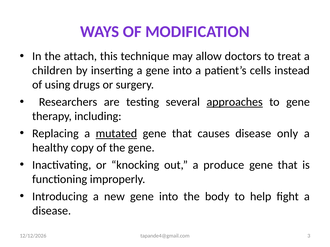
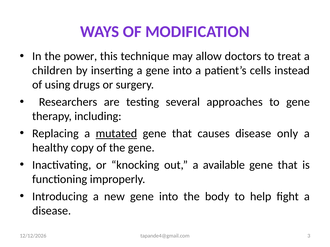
attach: attach -> power
approaches underline: present -> none
produce: produce -> available
